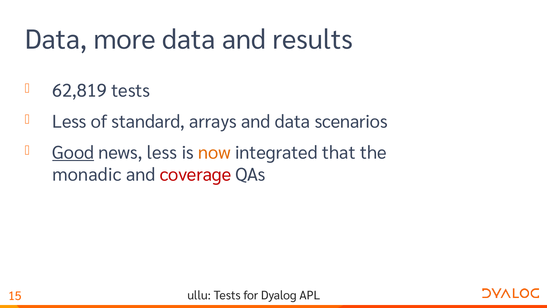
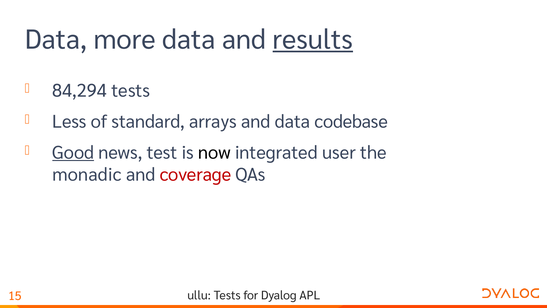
results underline: none -> present
62,819: 62,819 -> 84,294
scenarios: scenarios -> codebase
news less: less -> test
now colour: orange -> black
that: that -> user
